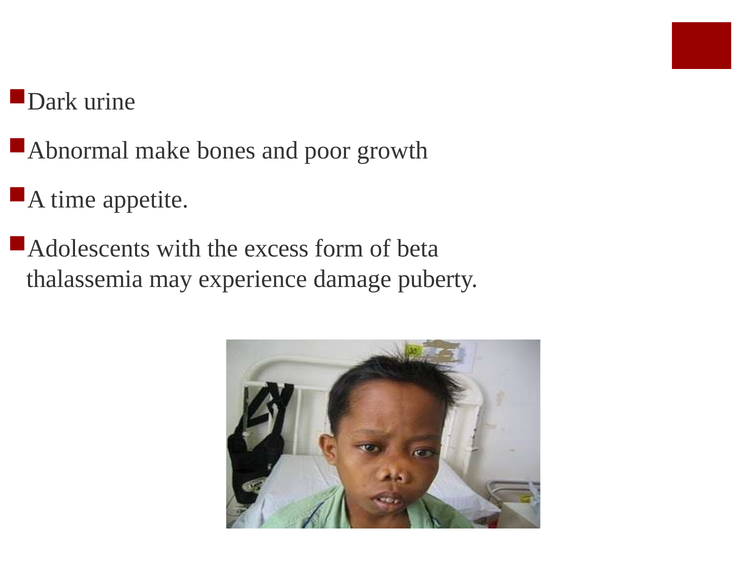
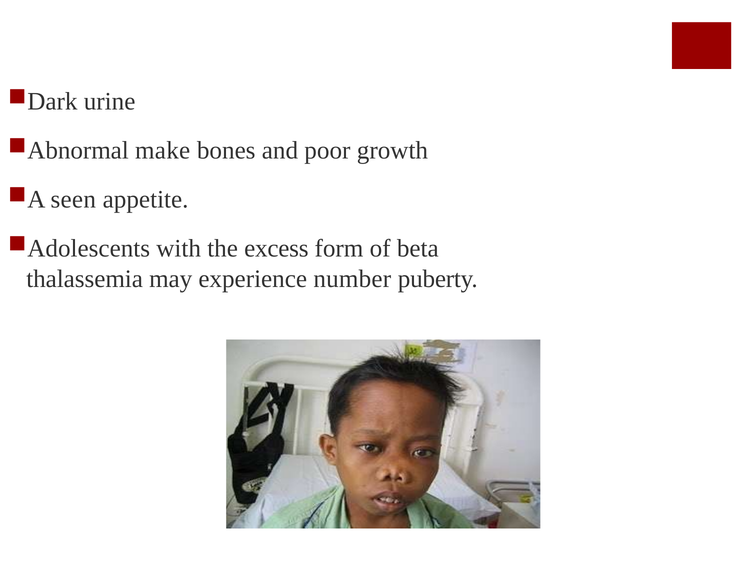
time: time -> seen
damage: damage -> number
